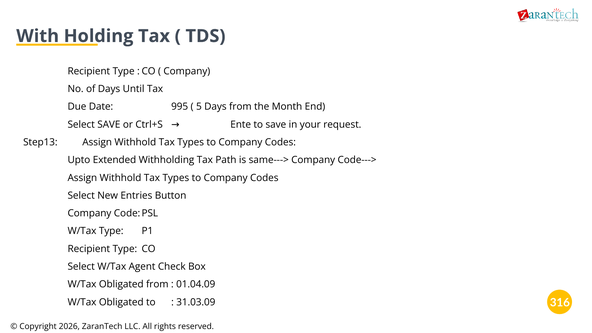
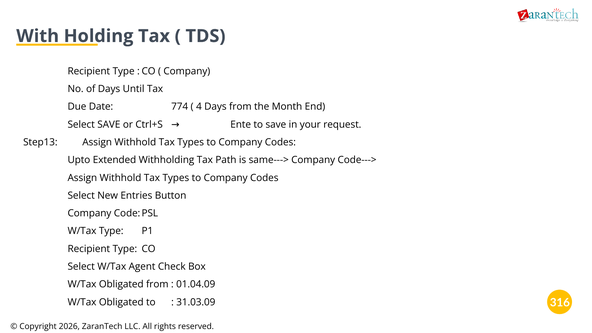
995: 995 -> 774
5: 5 -> 4
